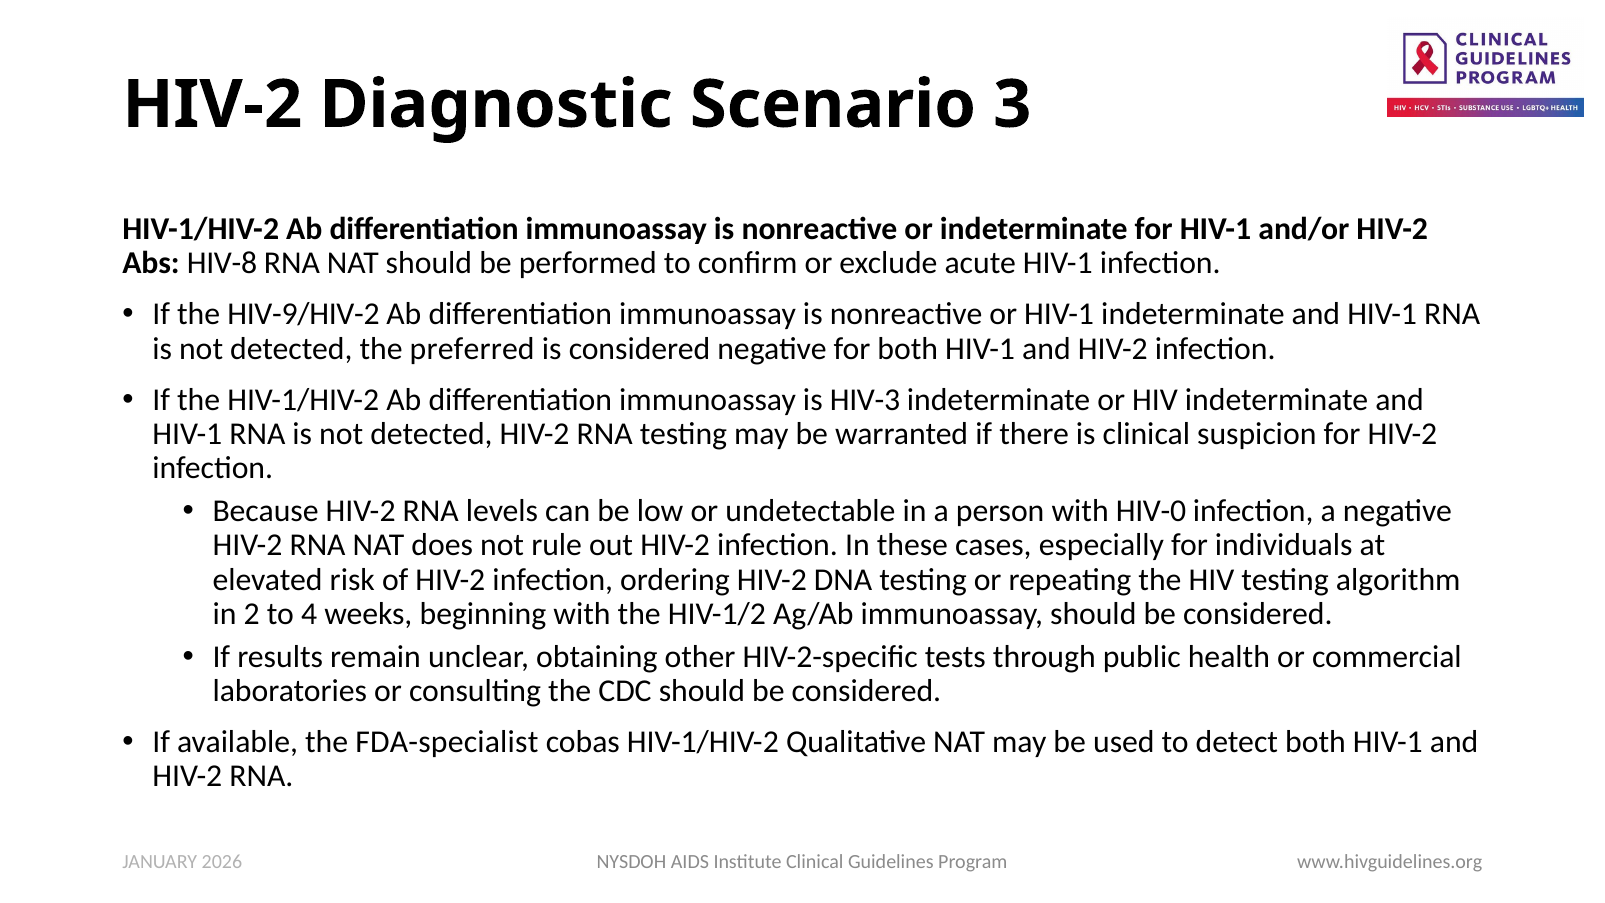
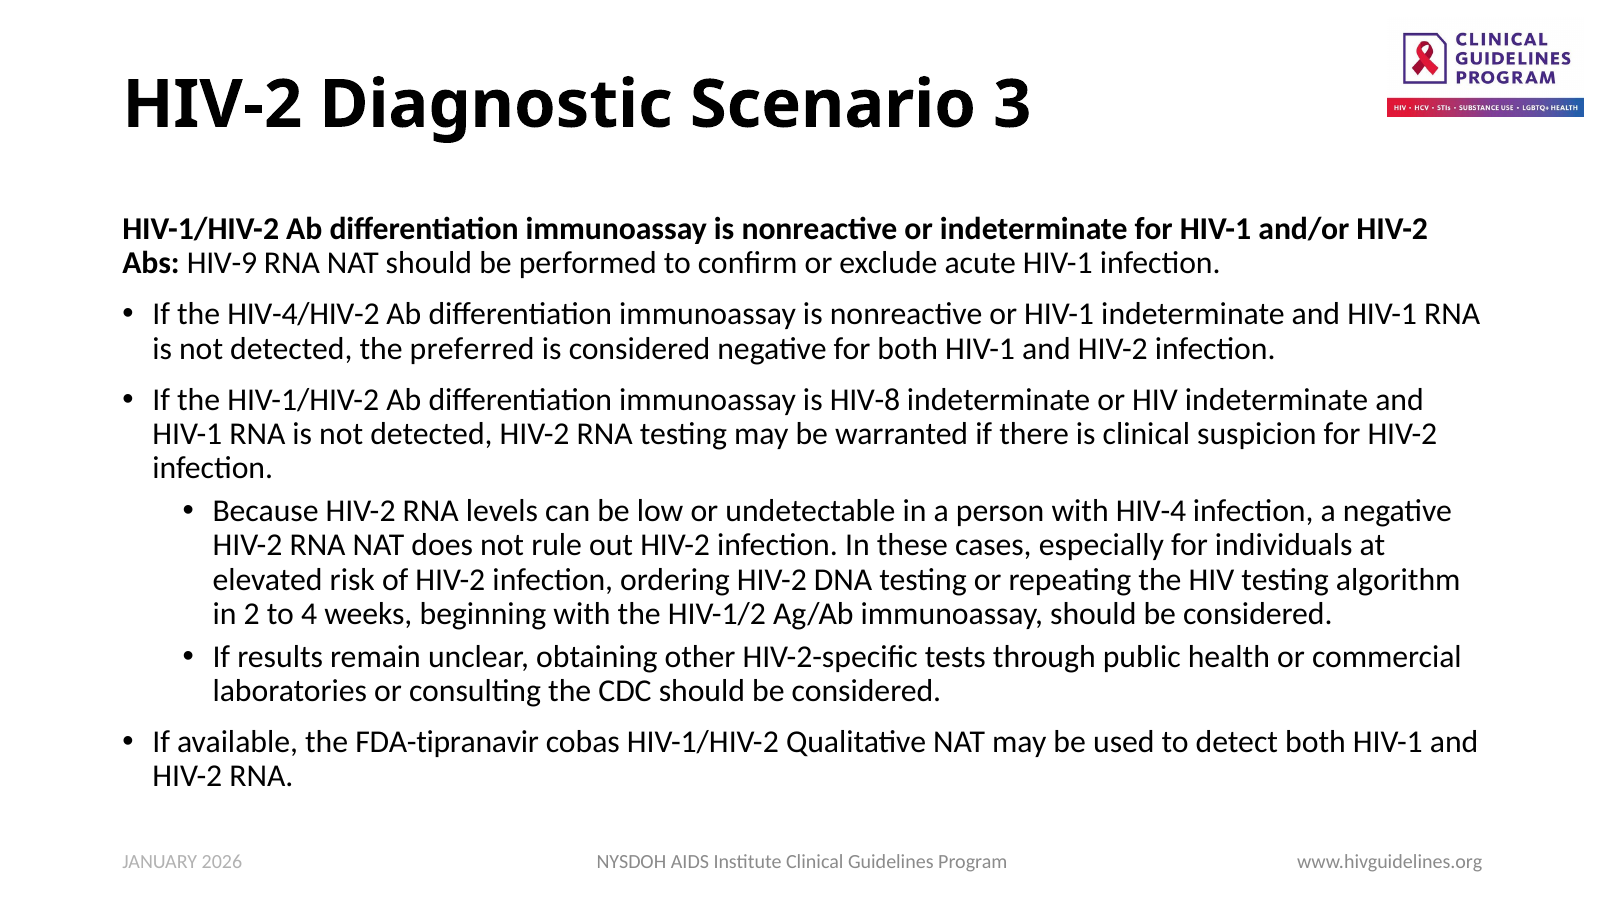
HIV-8: HIV-8 -> HIV-9
HIV-9/HIV-2: HIV-9/HIV-2 -> HIV-4/HIV-2
HIV-3: HIV-3 -> HIV-8
HIV-0: HIV-0 -> HIV-4
FDA-specialist: FDA-specialist -> FDA-tipranavir
